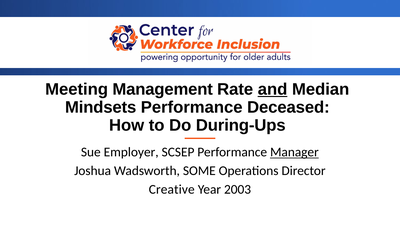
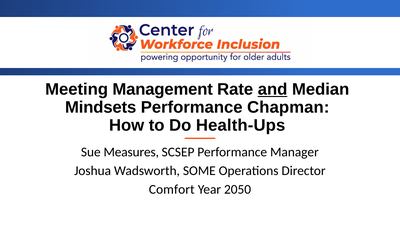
Deceased: Deceased -> Chapman
During-Ups: During-Ups -> Health-Ups
Employer: Employer -> Measures
Manager underline: present -> none
Creative: Creative -> Comfort
2003: 2003 -> 2050
